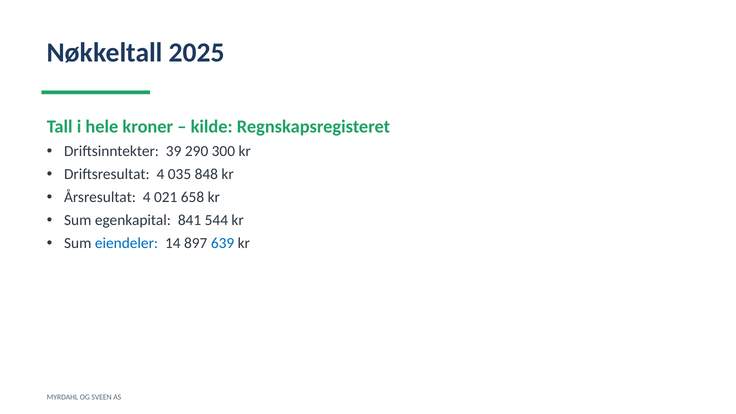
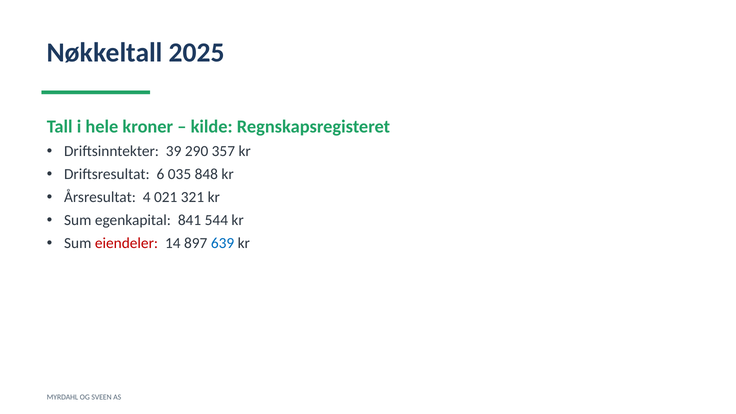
300: 300 -> 357
Driftsresultat 4: 4 -> 6
658: 658 -> 321
eiendeler colour: blue -> red
